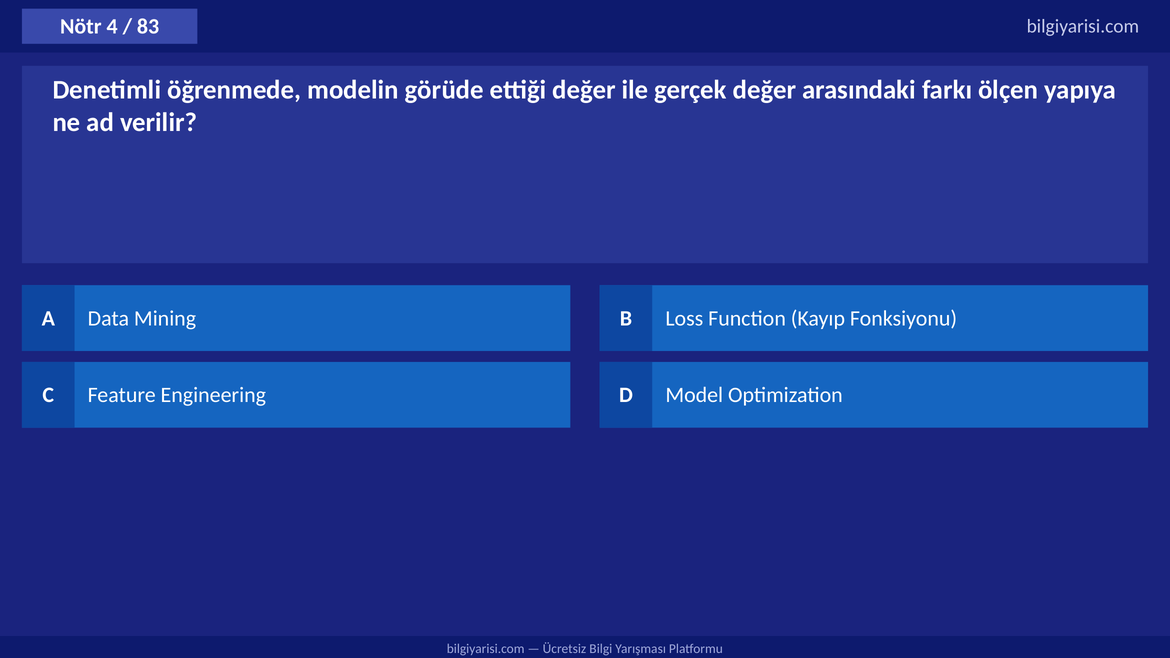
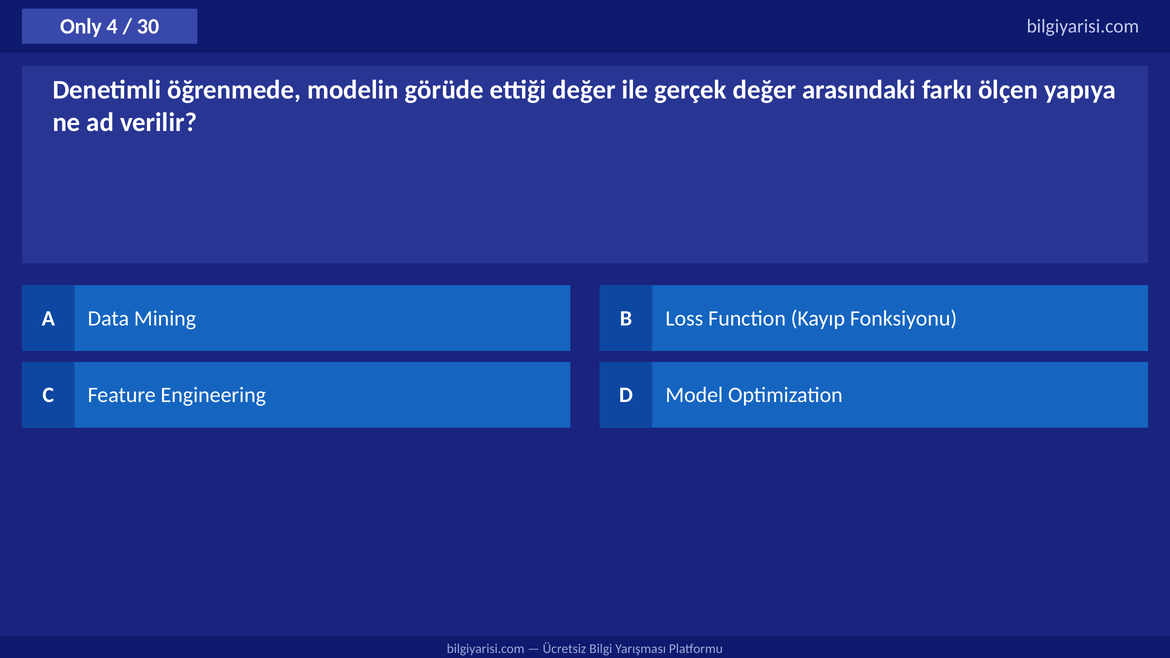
Nötr: Nötr -> Only
83: 83 -> 30
